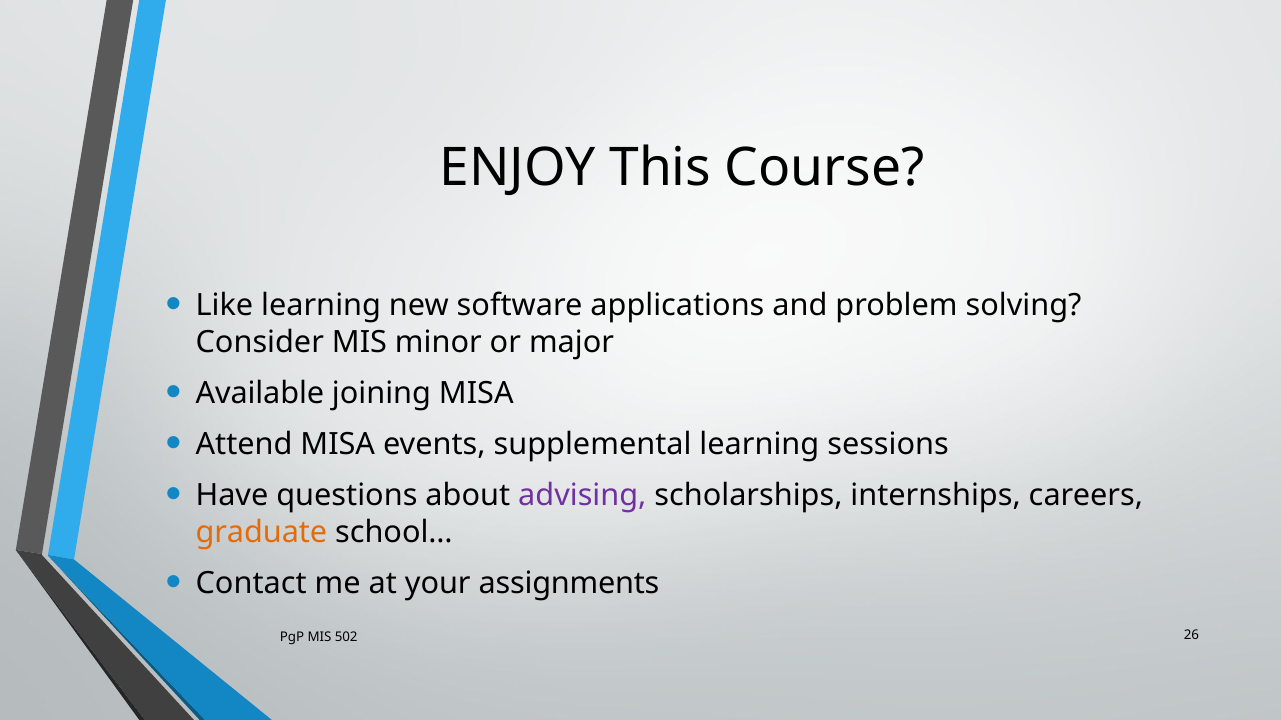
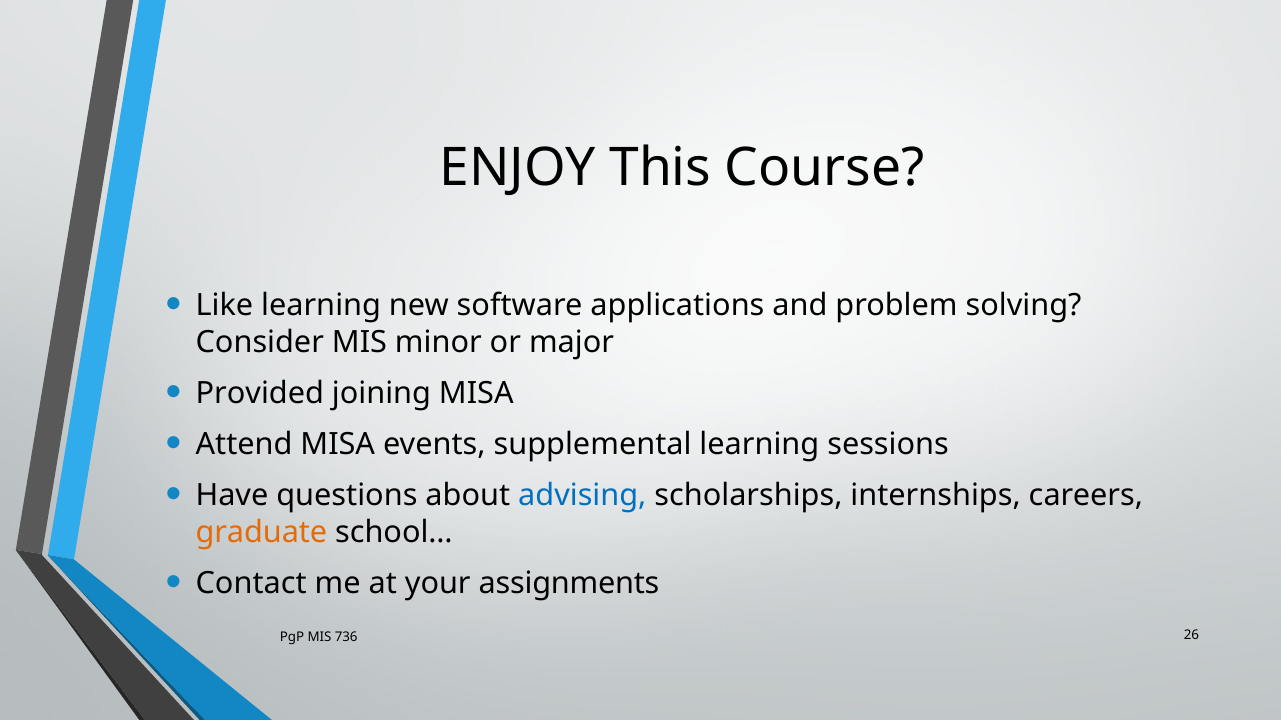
Available: Available -> Provided
advising colour: purple -> blue
502: 502 -> 736
